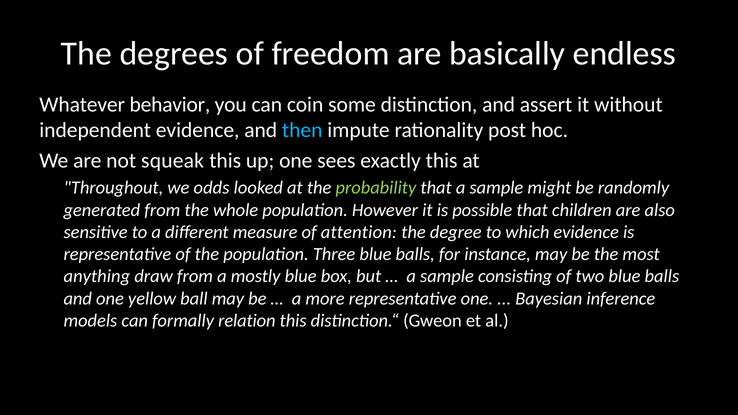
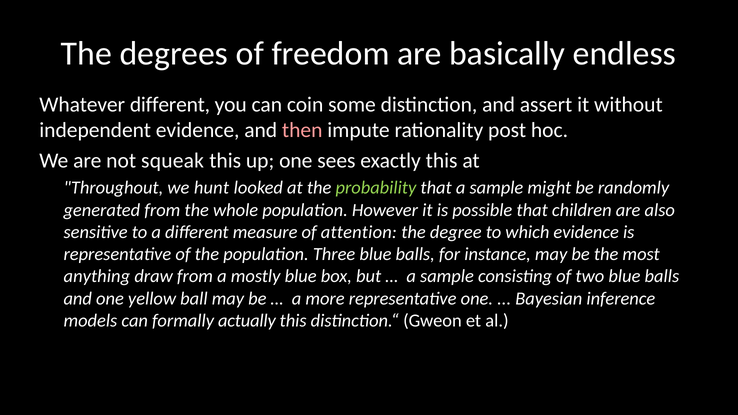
Whatever behavior: behavior -> different
then colour: light blue -> pink
odds: odds -> hunt
relation: relation -> actually
